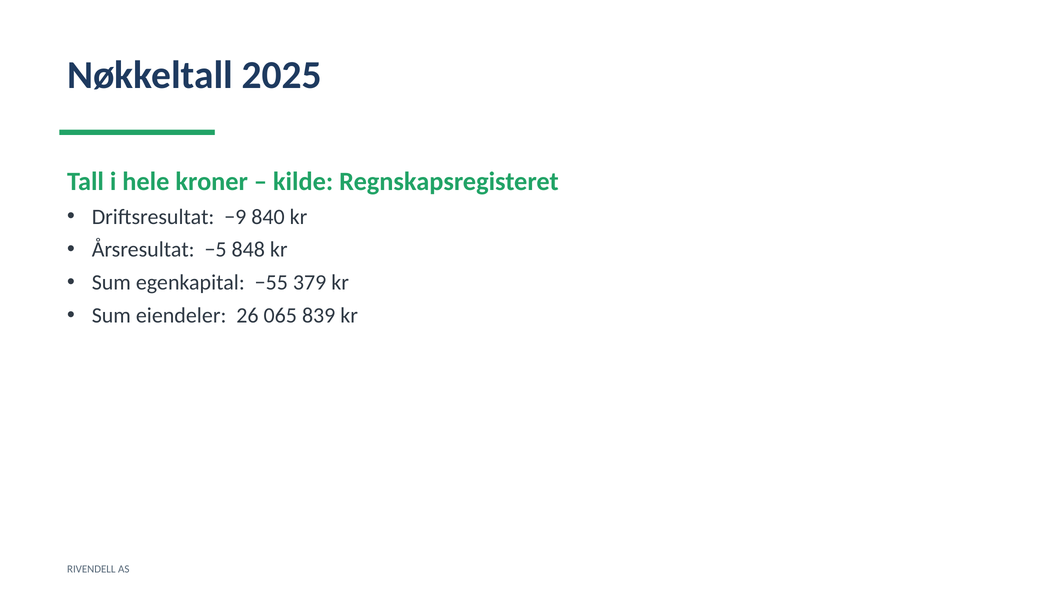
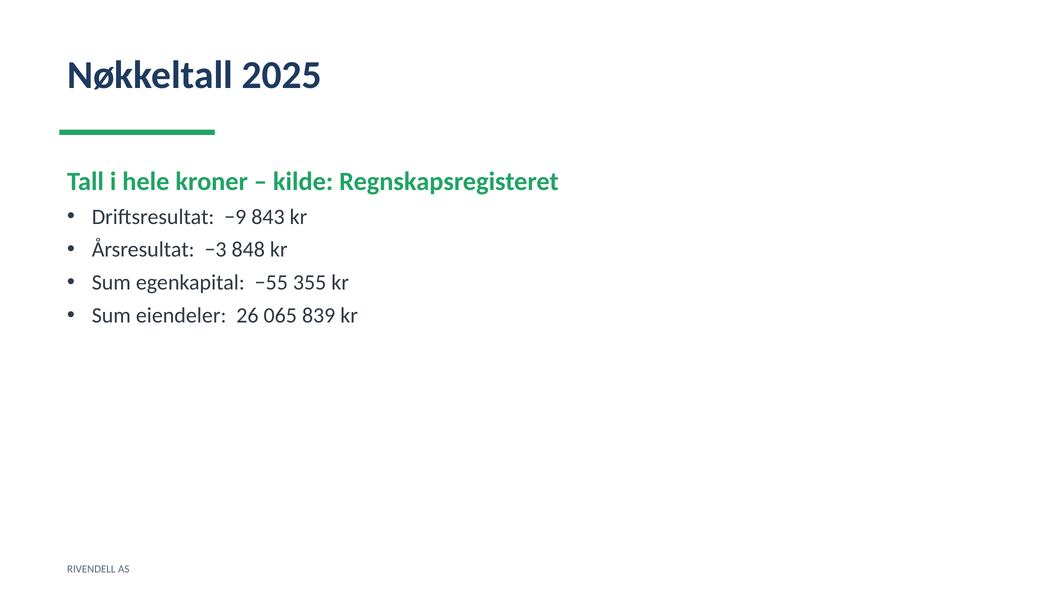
840: 840 -> 843
−5: −5 -> −3
379: 379 -> 355
